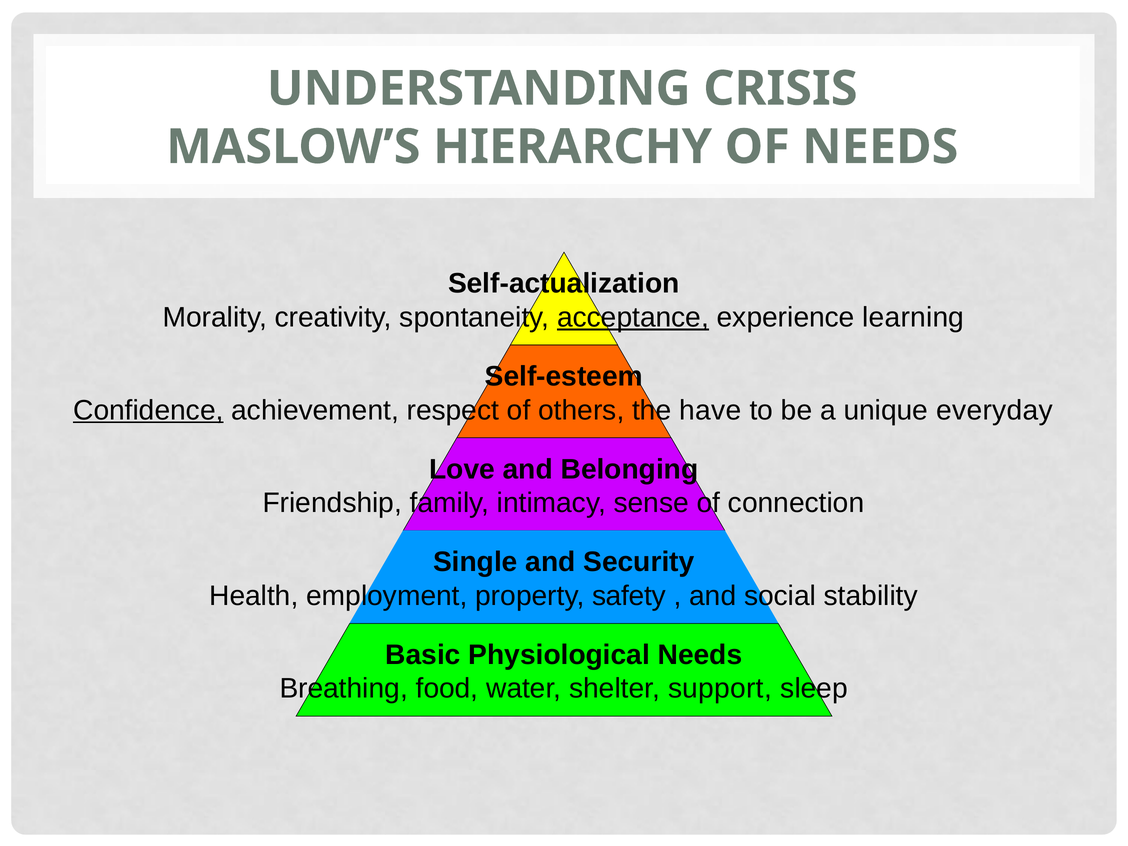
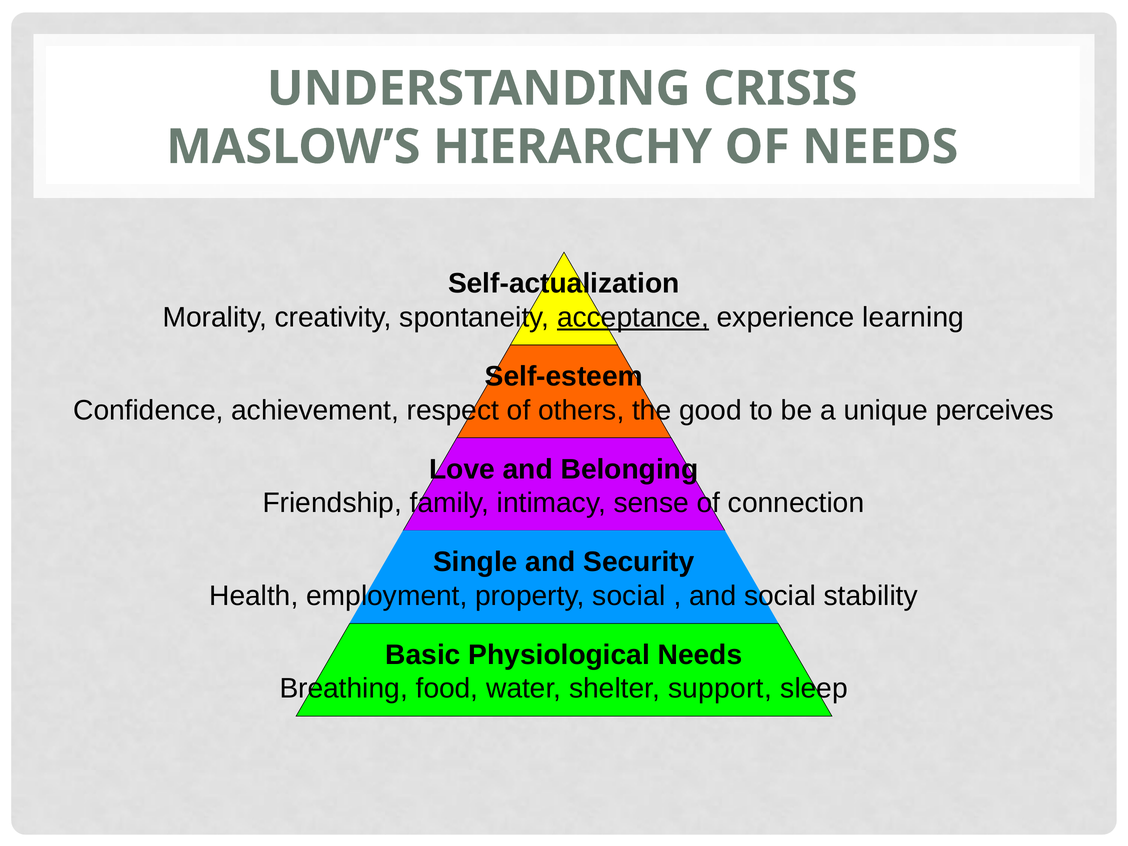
Confidence underline: present -> none
have: have -> good
everyday: everyday -> perceives
property safety: safety -> social
